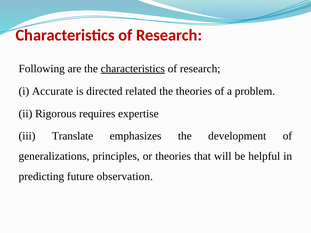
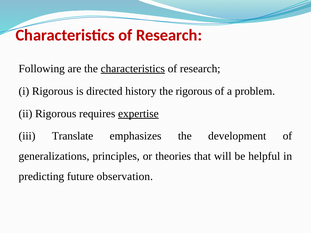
i Accurate: Accurate -> Rigorous
related: related -> history
the theories: theories -> rigorous
expertise underline: none -> present
